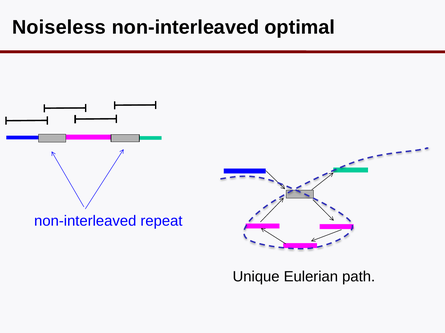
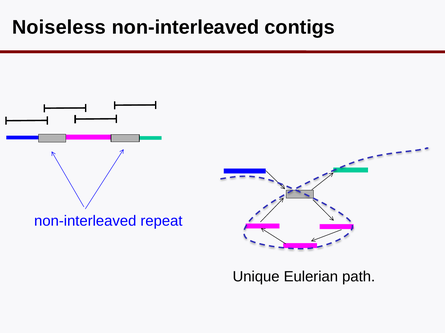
optimal: optimal -> contigs
